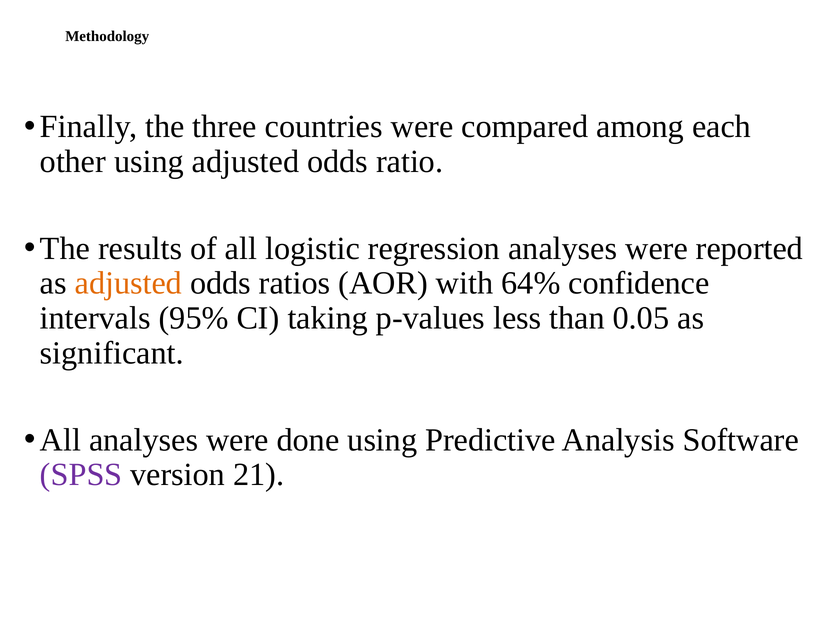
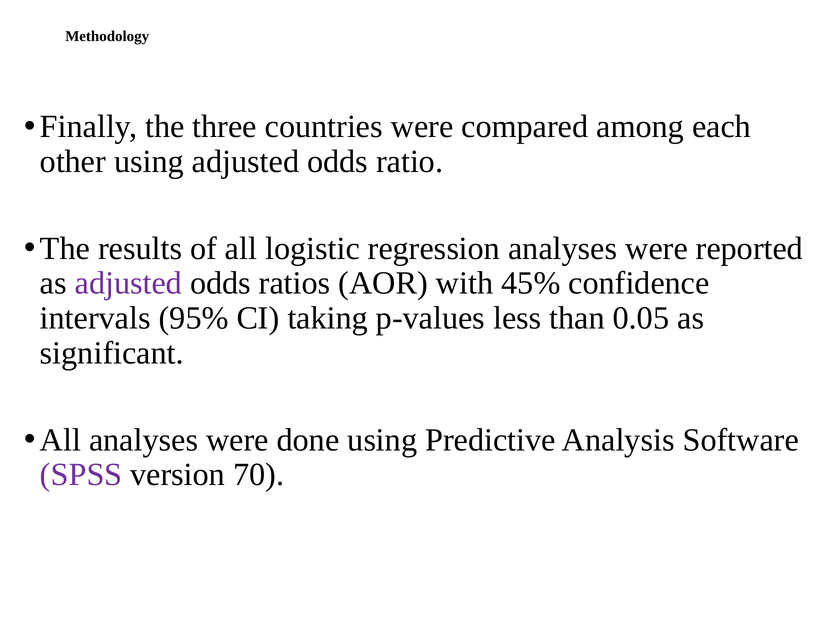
adjusted at (128, 283) colour: orange -> purple
64%: 64% -> 45%
21: 21 -> 70
